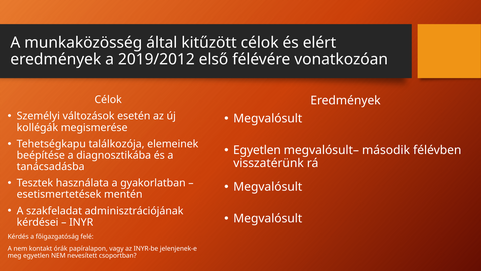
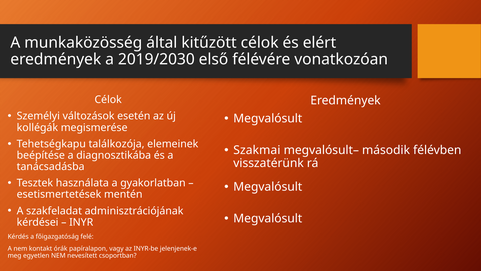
2019/2012: 2019/2012 -> 2019/2030
Egyetlen at (257, 150): Egyetlen -> Szakmai
